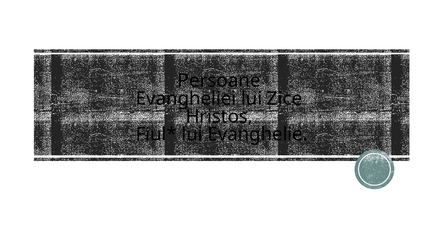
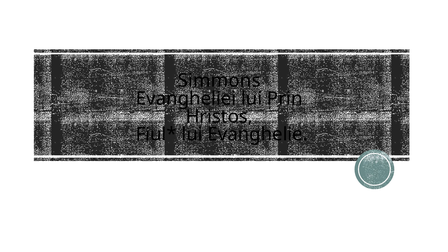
Persoane: Persoane -> Simmons
Zice: Zice -> Prin
